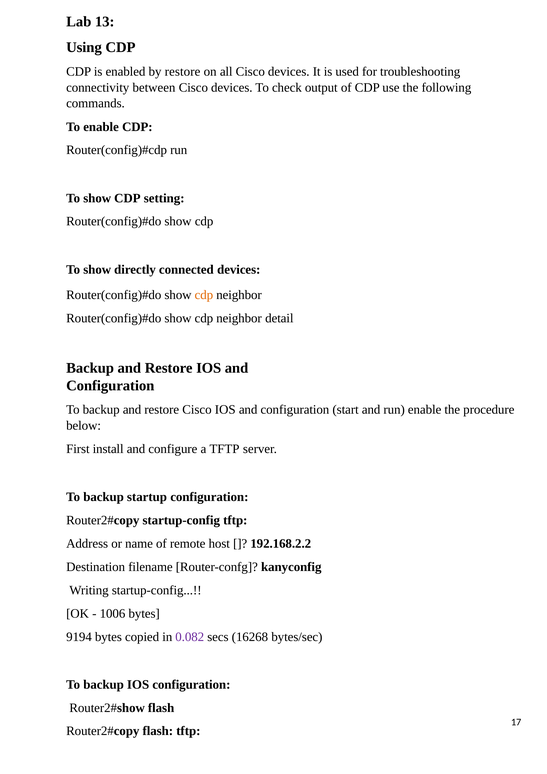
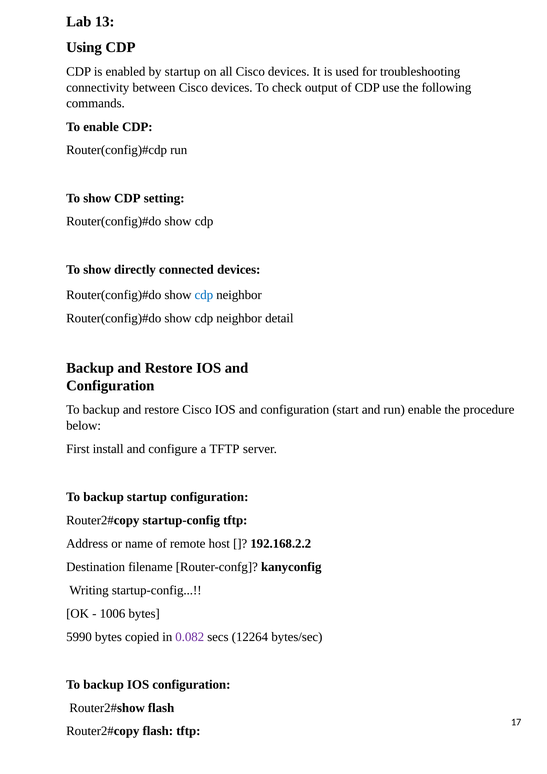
by restore: restore -> startup
cdp at (204, 295) colour: orange -> blue
9194: 9194 -> 5990
16268: 16268 -> 12264
